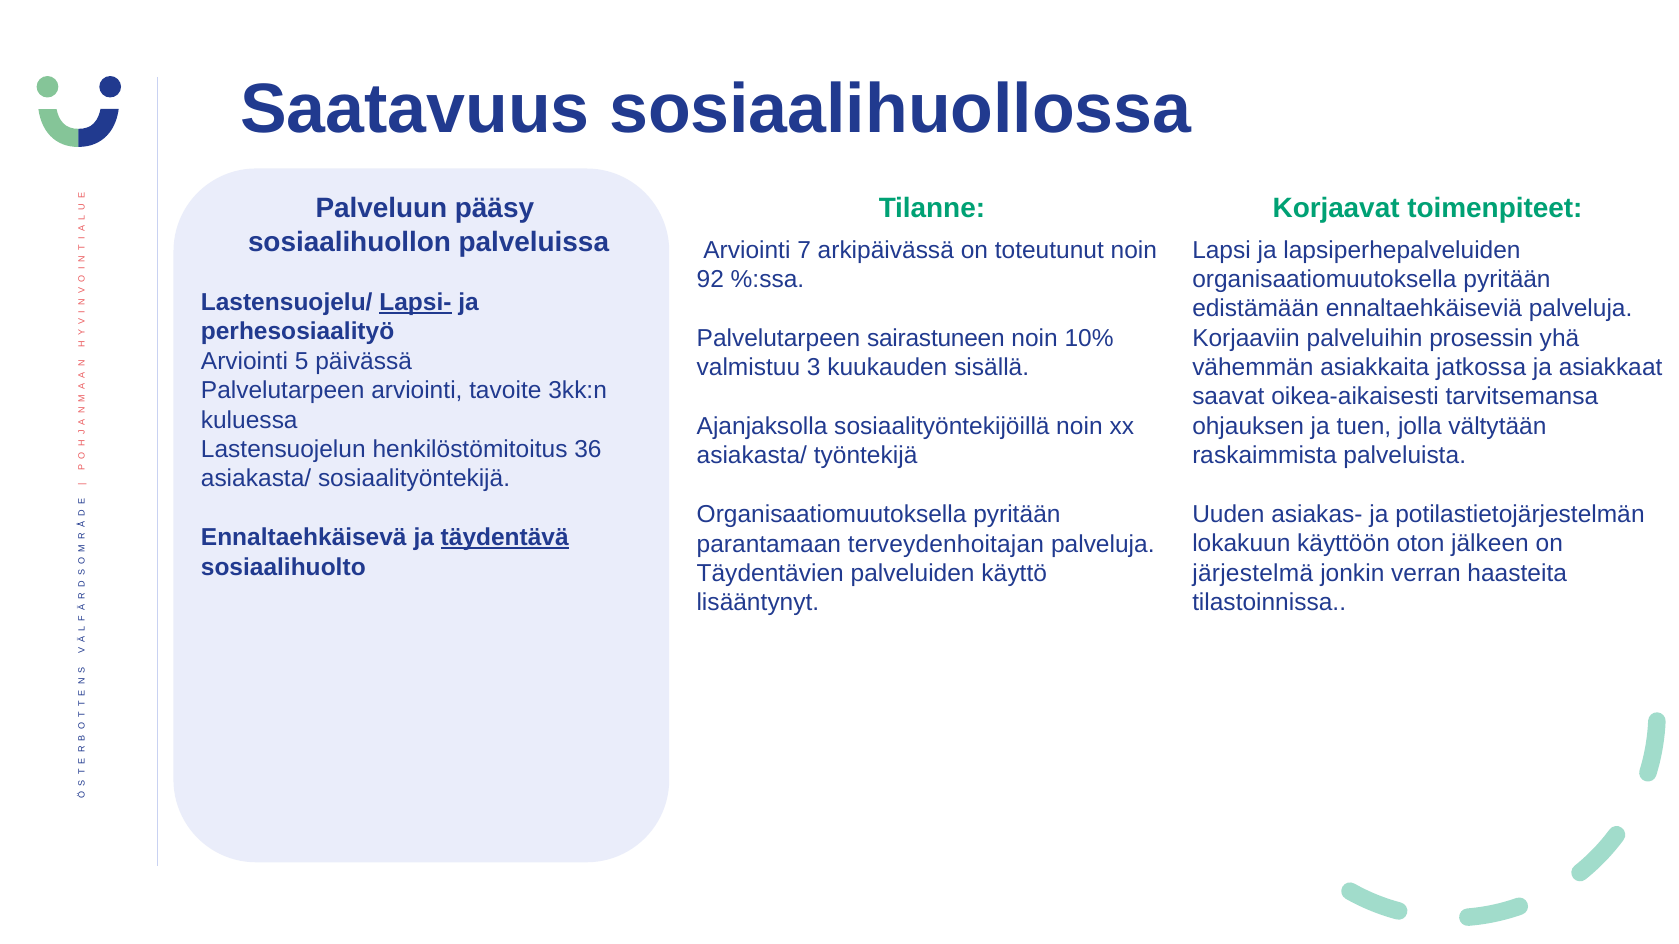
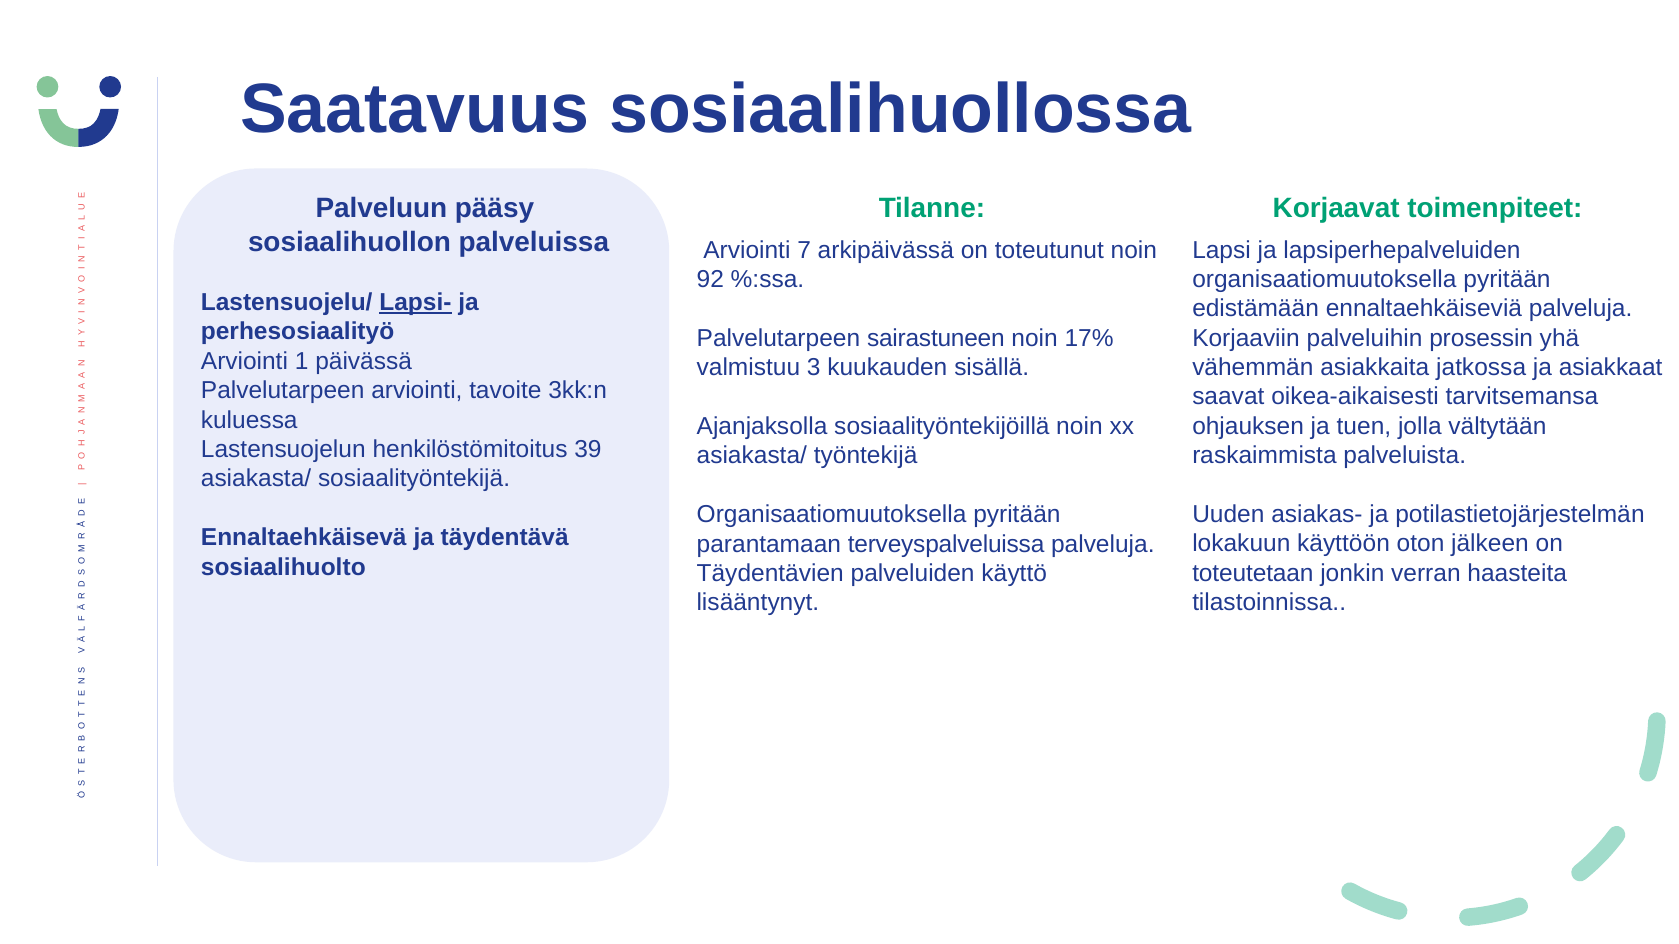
10%: 10% -> 17%
5: 5 -> 1
36: 36 -> 39
täydentävä underline: present -> none
terveydenhoitajan: terveydenhoitajan -> terveyspalveluissa
järjestelmä: järjestelmä -> toteutetaan
